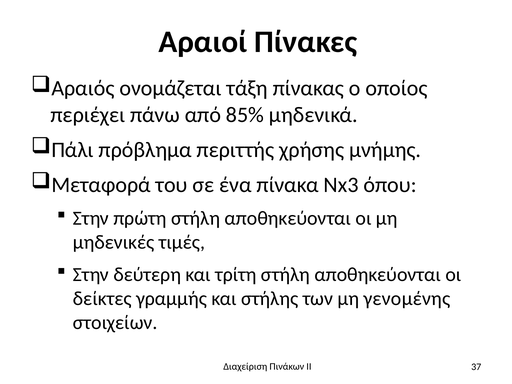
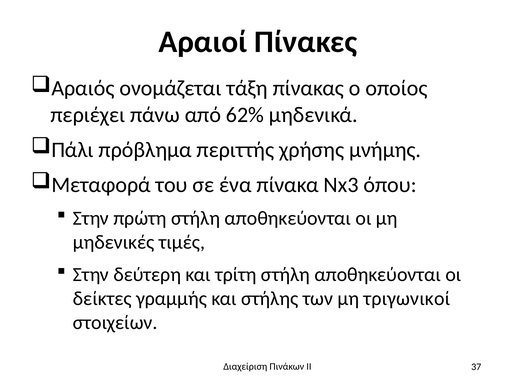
85%: 85% -> 62%
γενομένης: γενομένης -> τριγωνικοί
